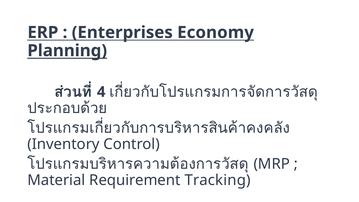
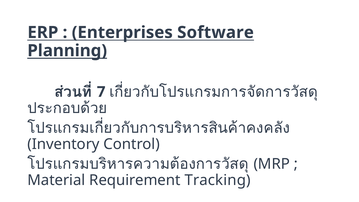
Economy: Economy -> Software
4: 4 -> 7
